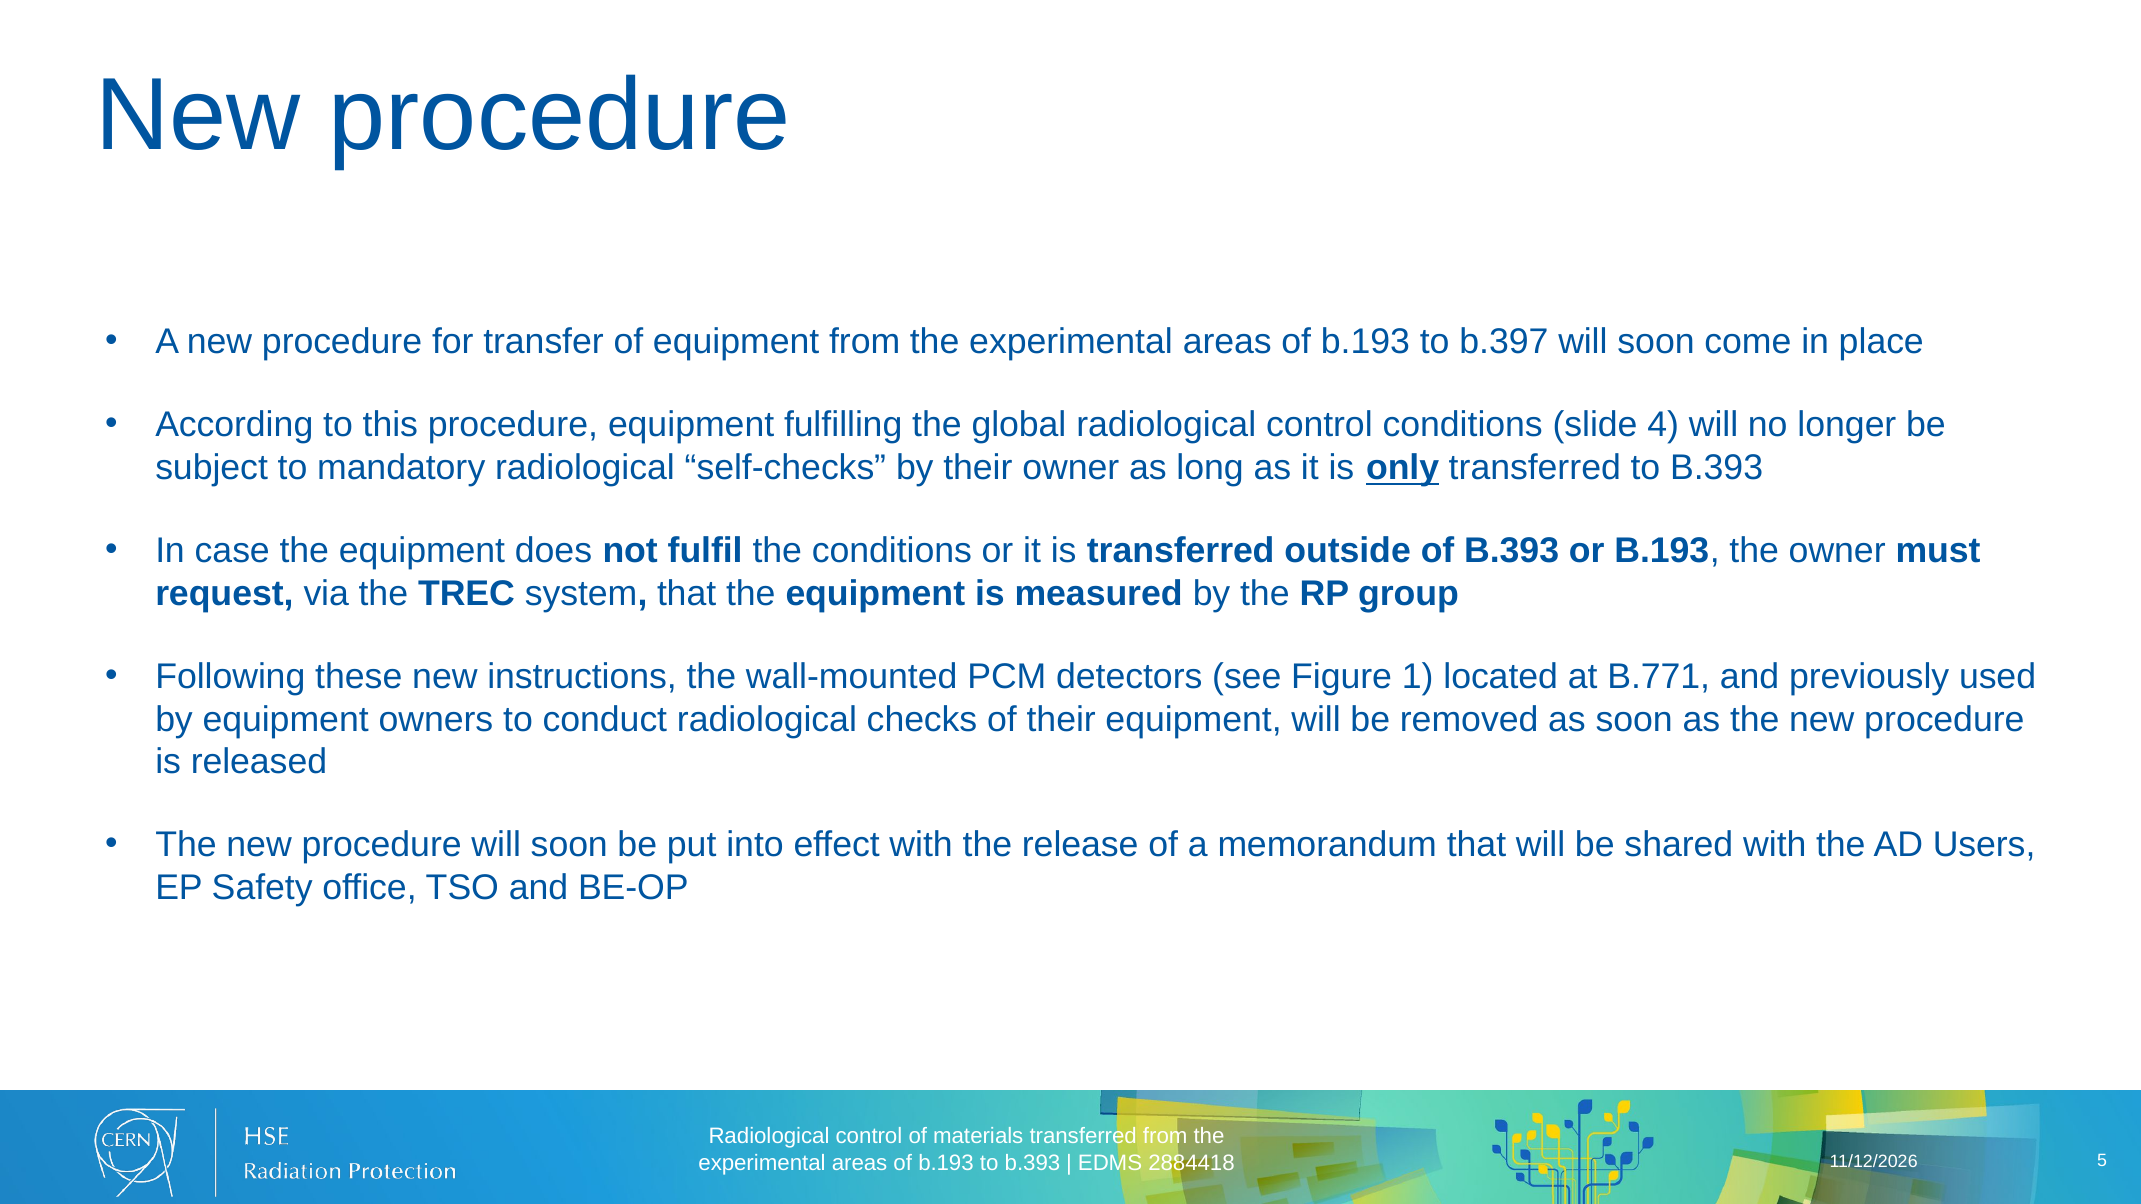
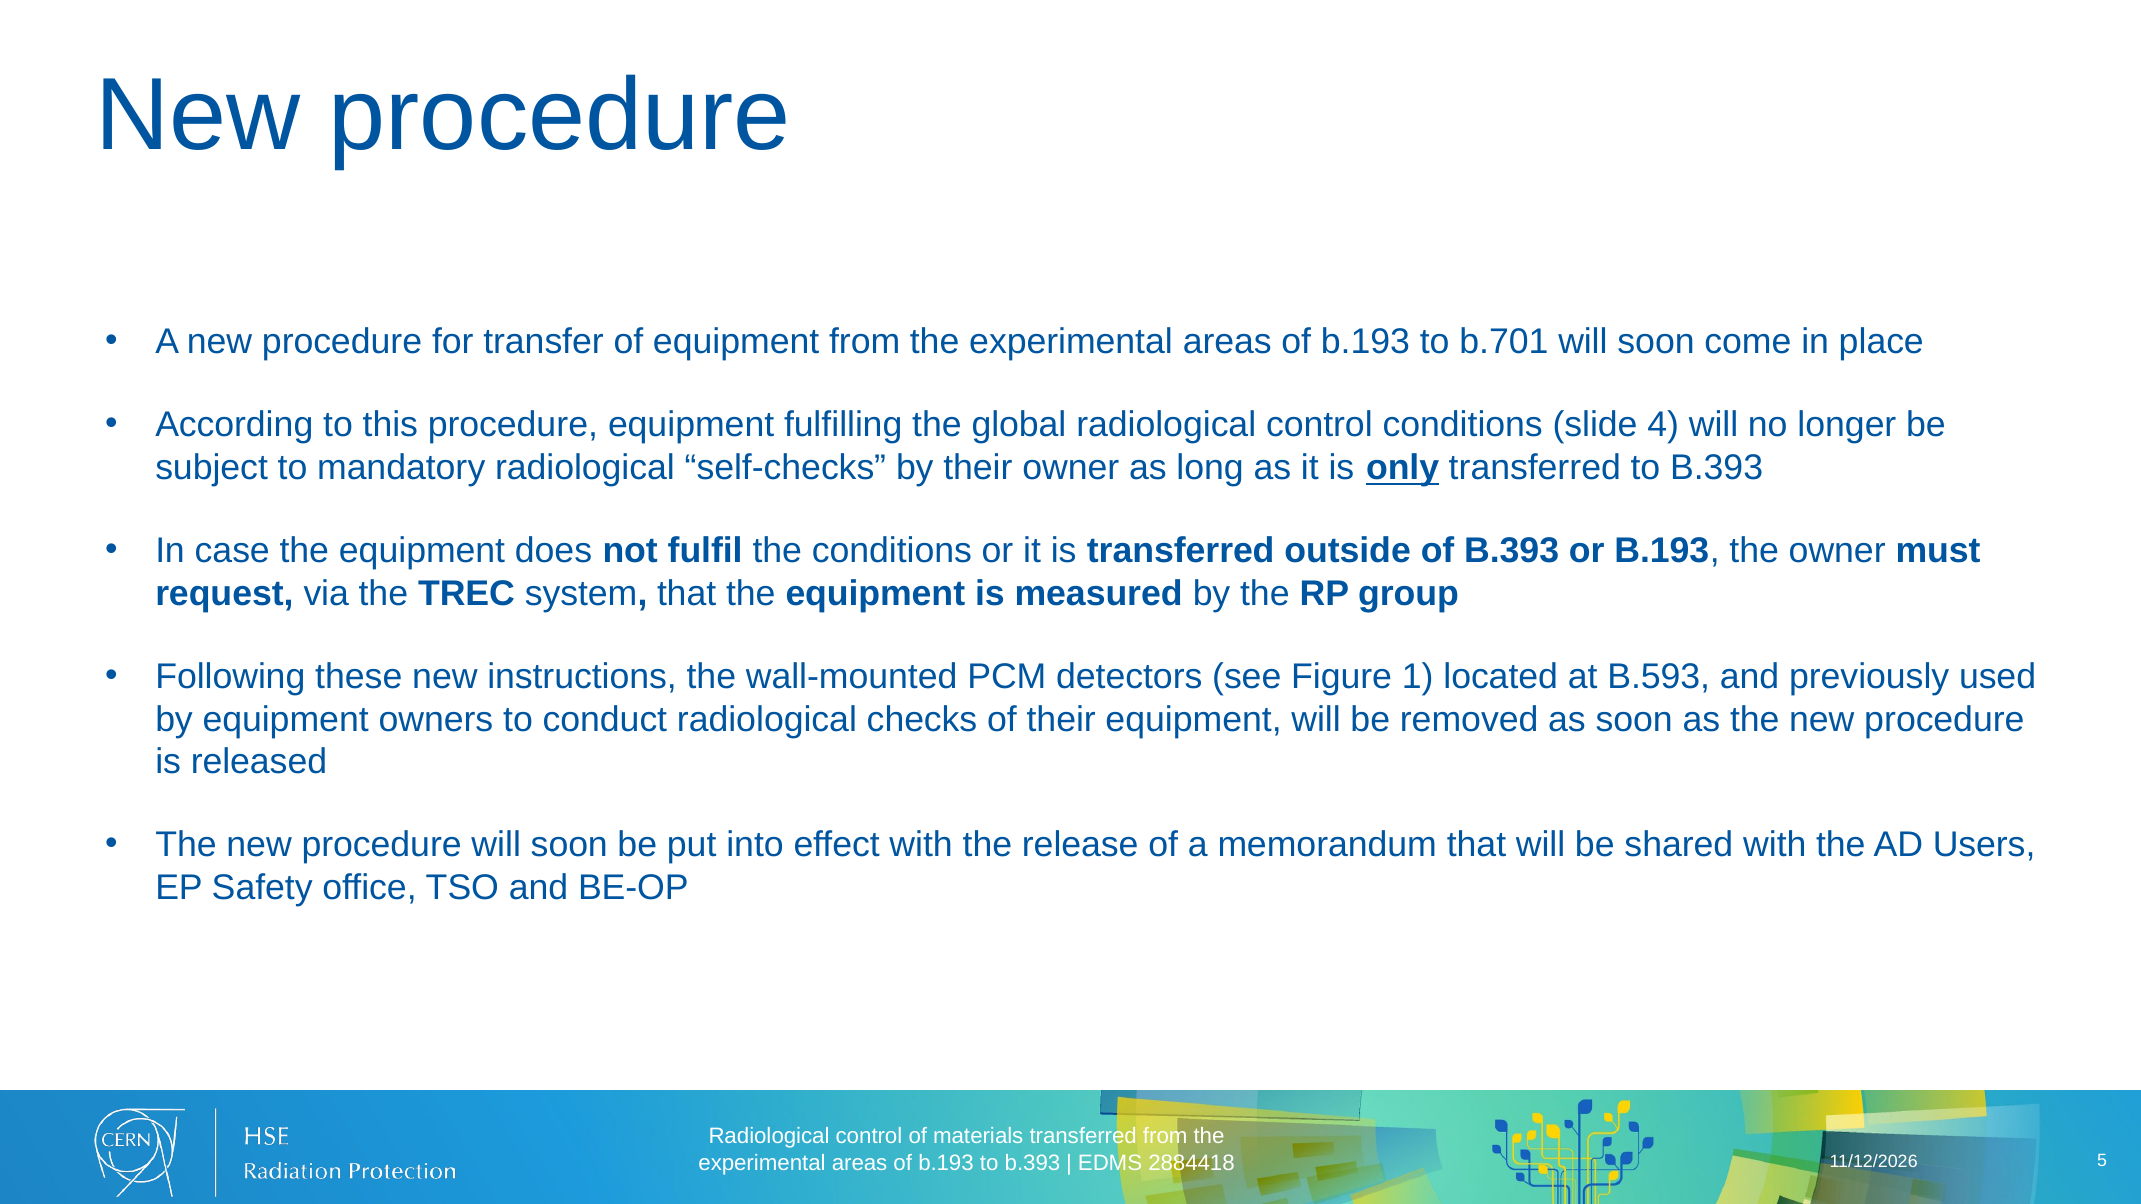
b.397: b.397 -> b.701
B.771: B.771 -> B.593
